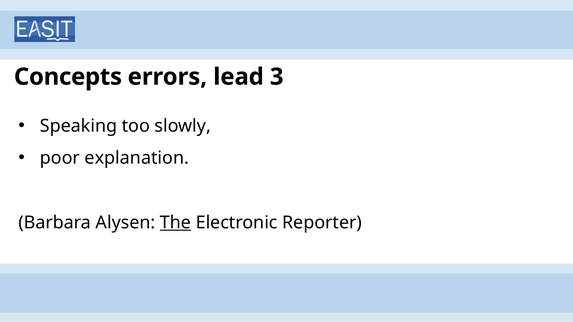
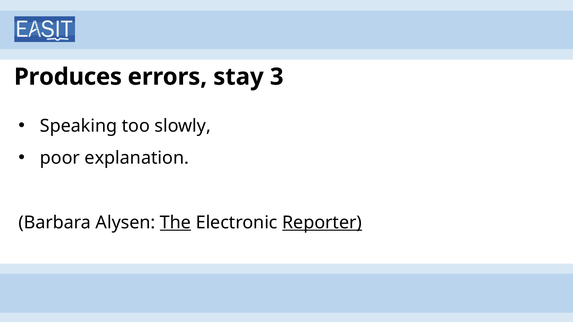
Concepts: Concepts -> Produces
lead: lead -> stay
Reporter underline: none -> present
